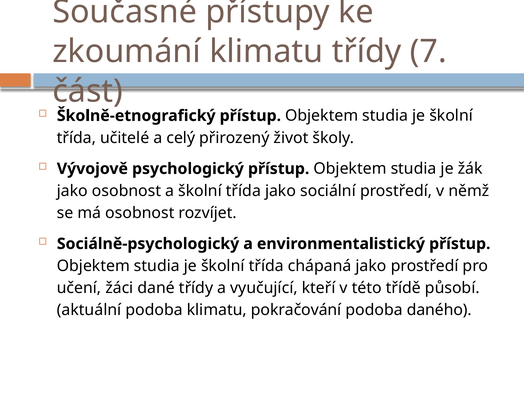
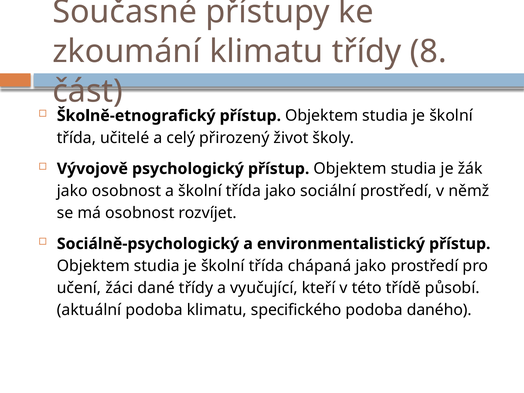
7: 7 -> 8
pokračování: pokračování -> specifického
